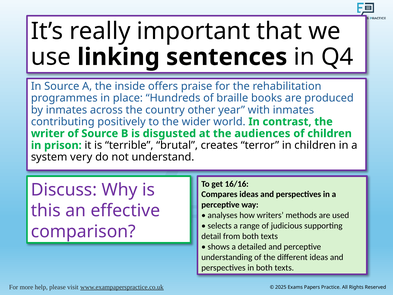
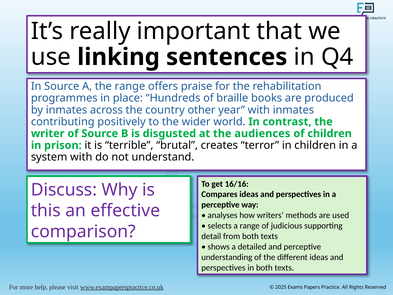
the inside: inside -> range
system very: very -> with
